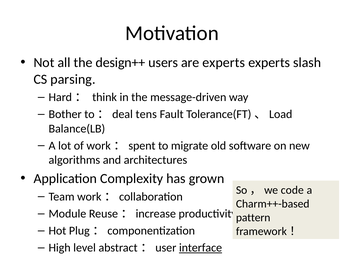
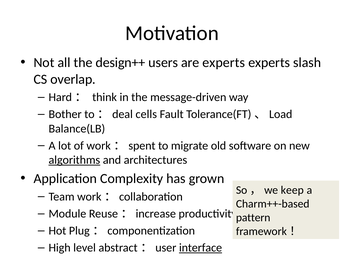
parsing: parsing -> overlap
tens: tens -> cells
algorithms underline: none -> present
code: code -> keep
